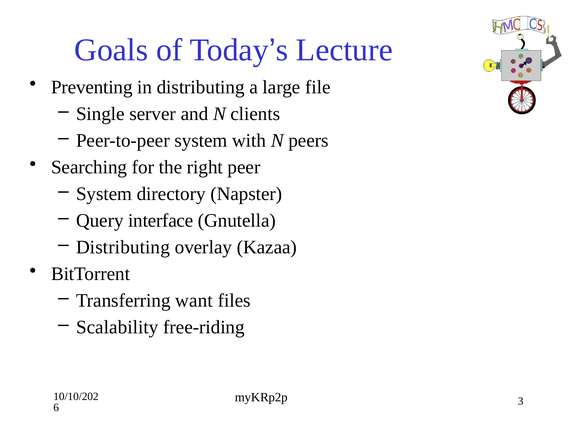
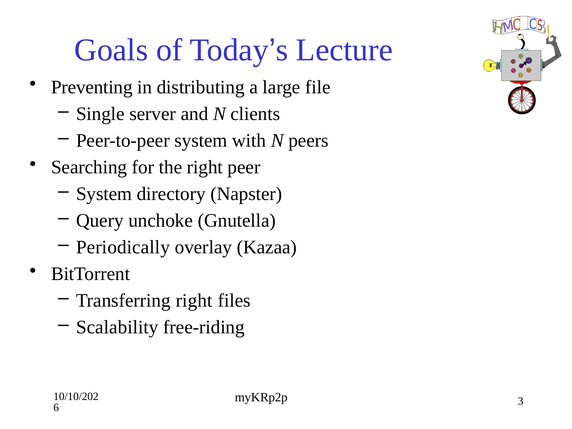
interface: interface -> unchoke
Distributing at (123, 247): Distributing -> Periodically
Transferring want: want -> right
